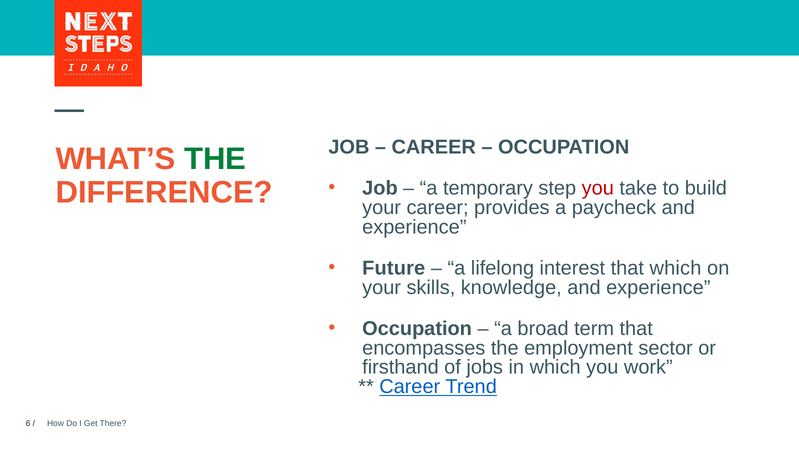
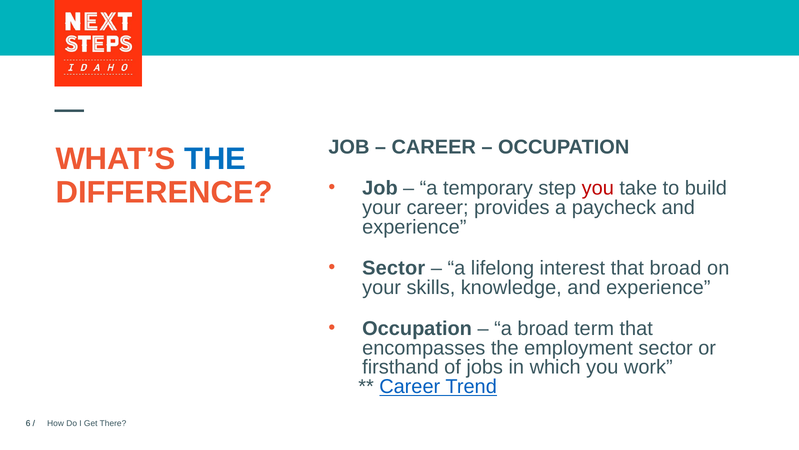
THE at (215, 159) colour: green -> blue
Future at (394, 268): Future -> Sector
that which: which -> broad
